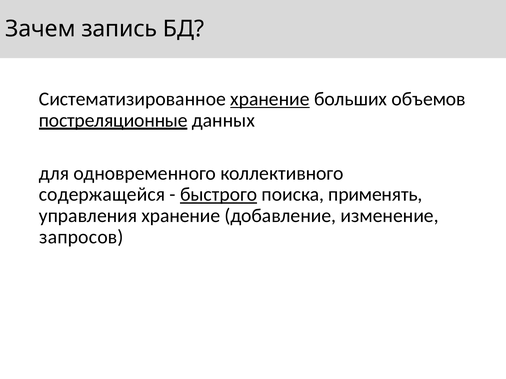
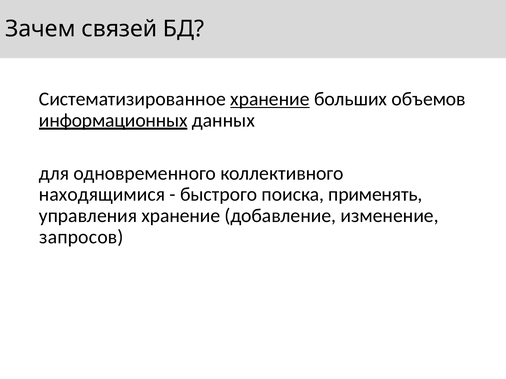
запись: запись -> связей
постреляционные: постреляционные -> информационных
содержащейся: содержащейся -> находящимися
быстрого underline: present -> none
